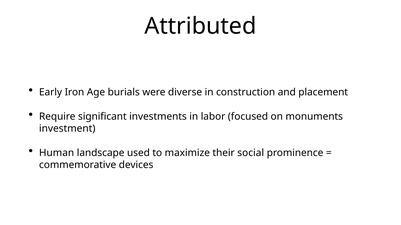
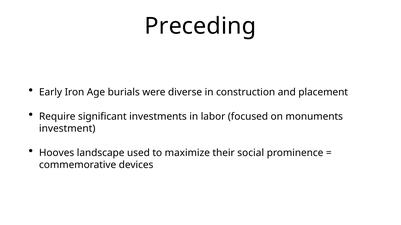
Attributed: Attributed -> Preceding
Human: Human -> Hooves
